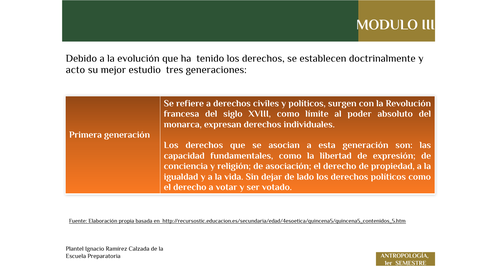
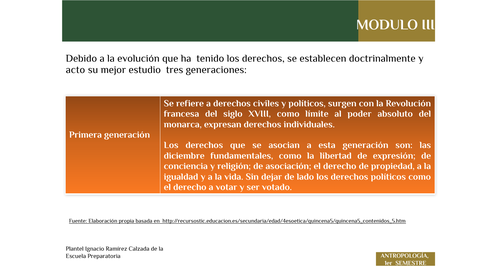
capacidad: capacidad -> diciembre
